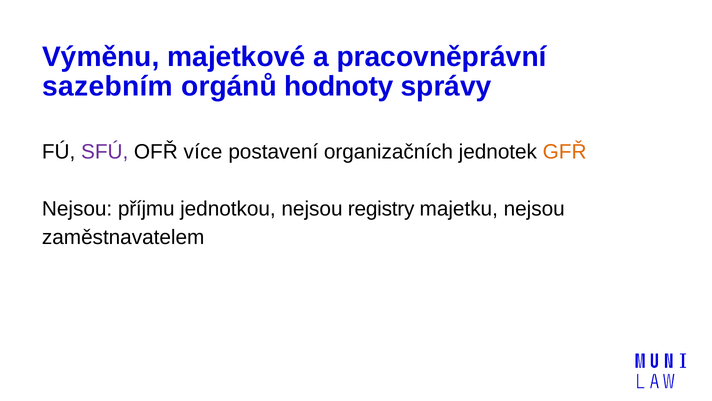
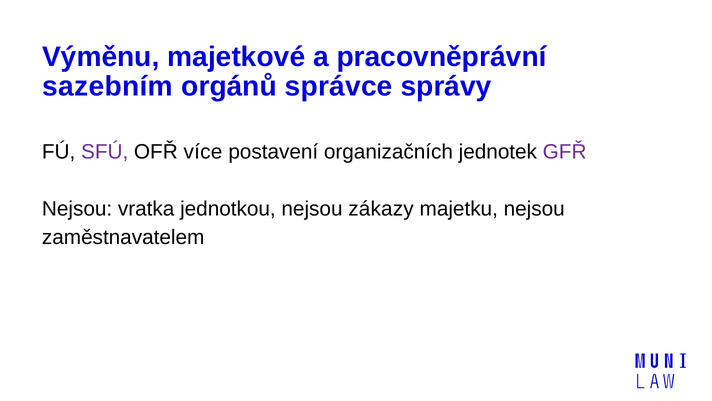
hodnoty: hodnoty -> správce
GFŘ colour: orange -> purple
příjmu: příjmu -> vratka
registry: registry -> zákazy
